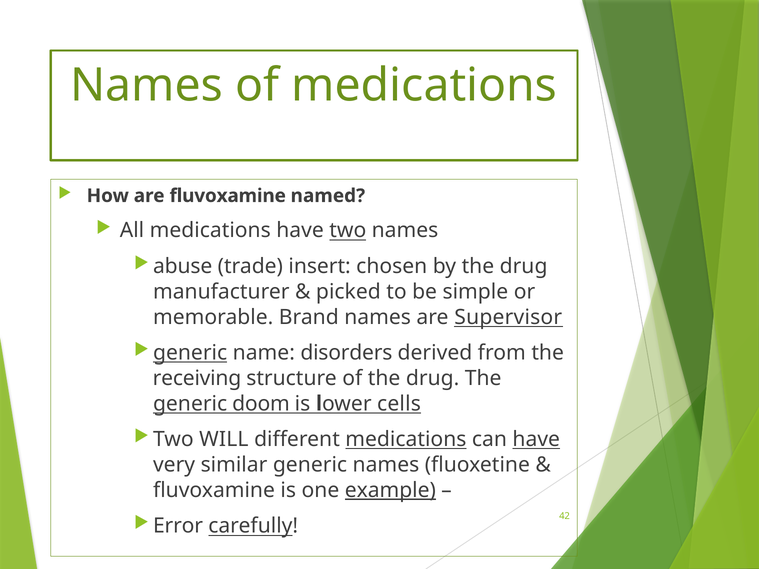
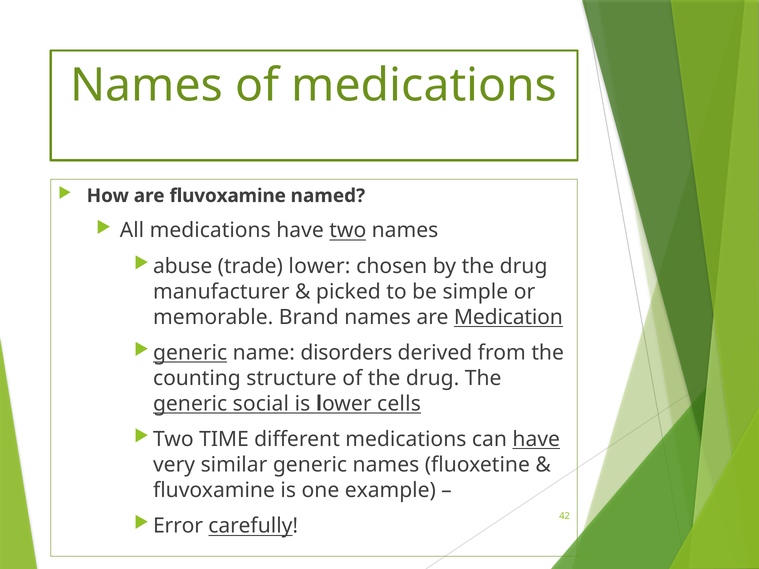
insert: insert -> lower
Supervisor: Supervisor -> Medication
receiving: receiving -> counting
doom: doom -> social
WILL: WILL -> TIME
medications at (406, 440) underline: present -> none
example underline: present -> none
